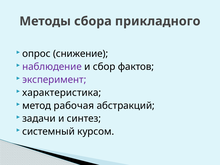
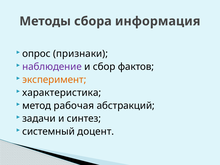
прикладного: прикладного -> информация
снижение: снижение -> признаки
эксперимент colour: purple -> orange
курсом: курсом -> доцент
